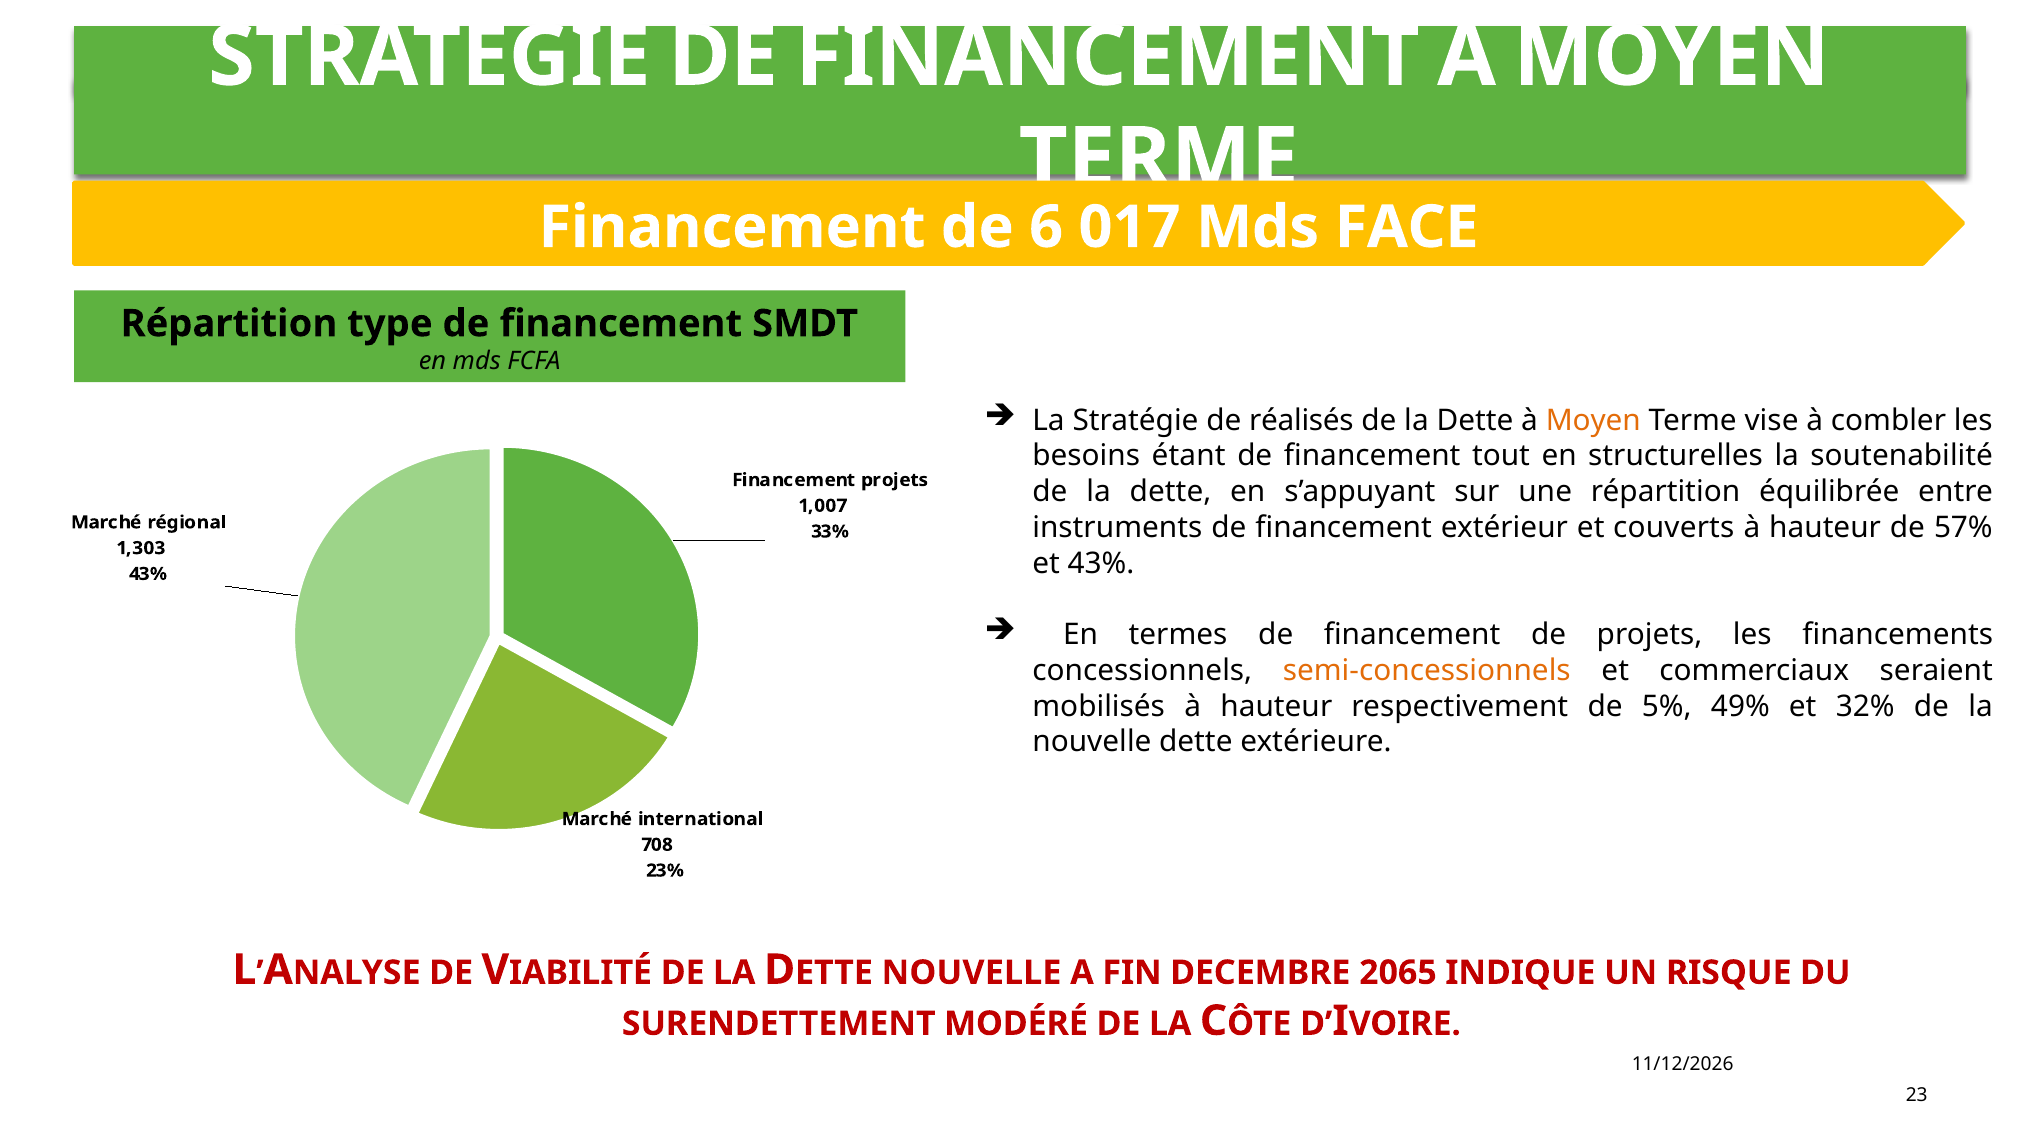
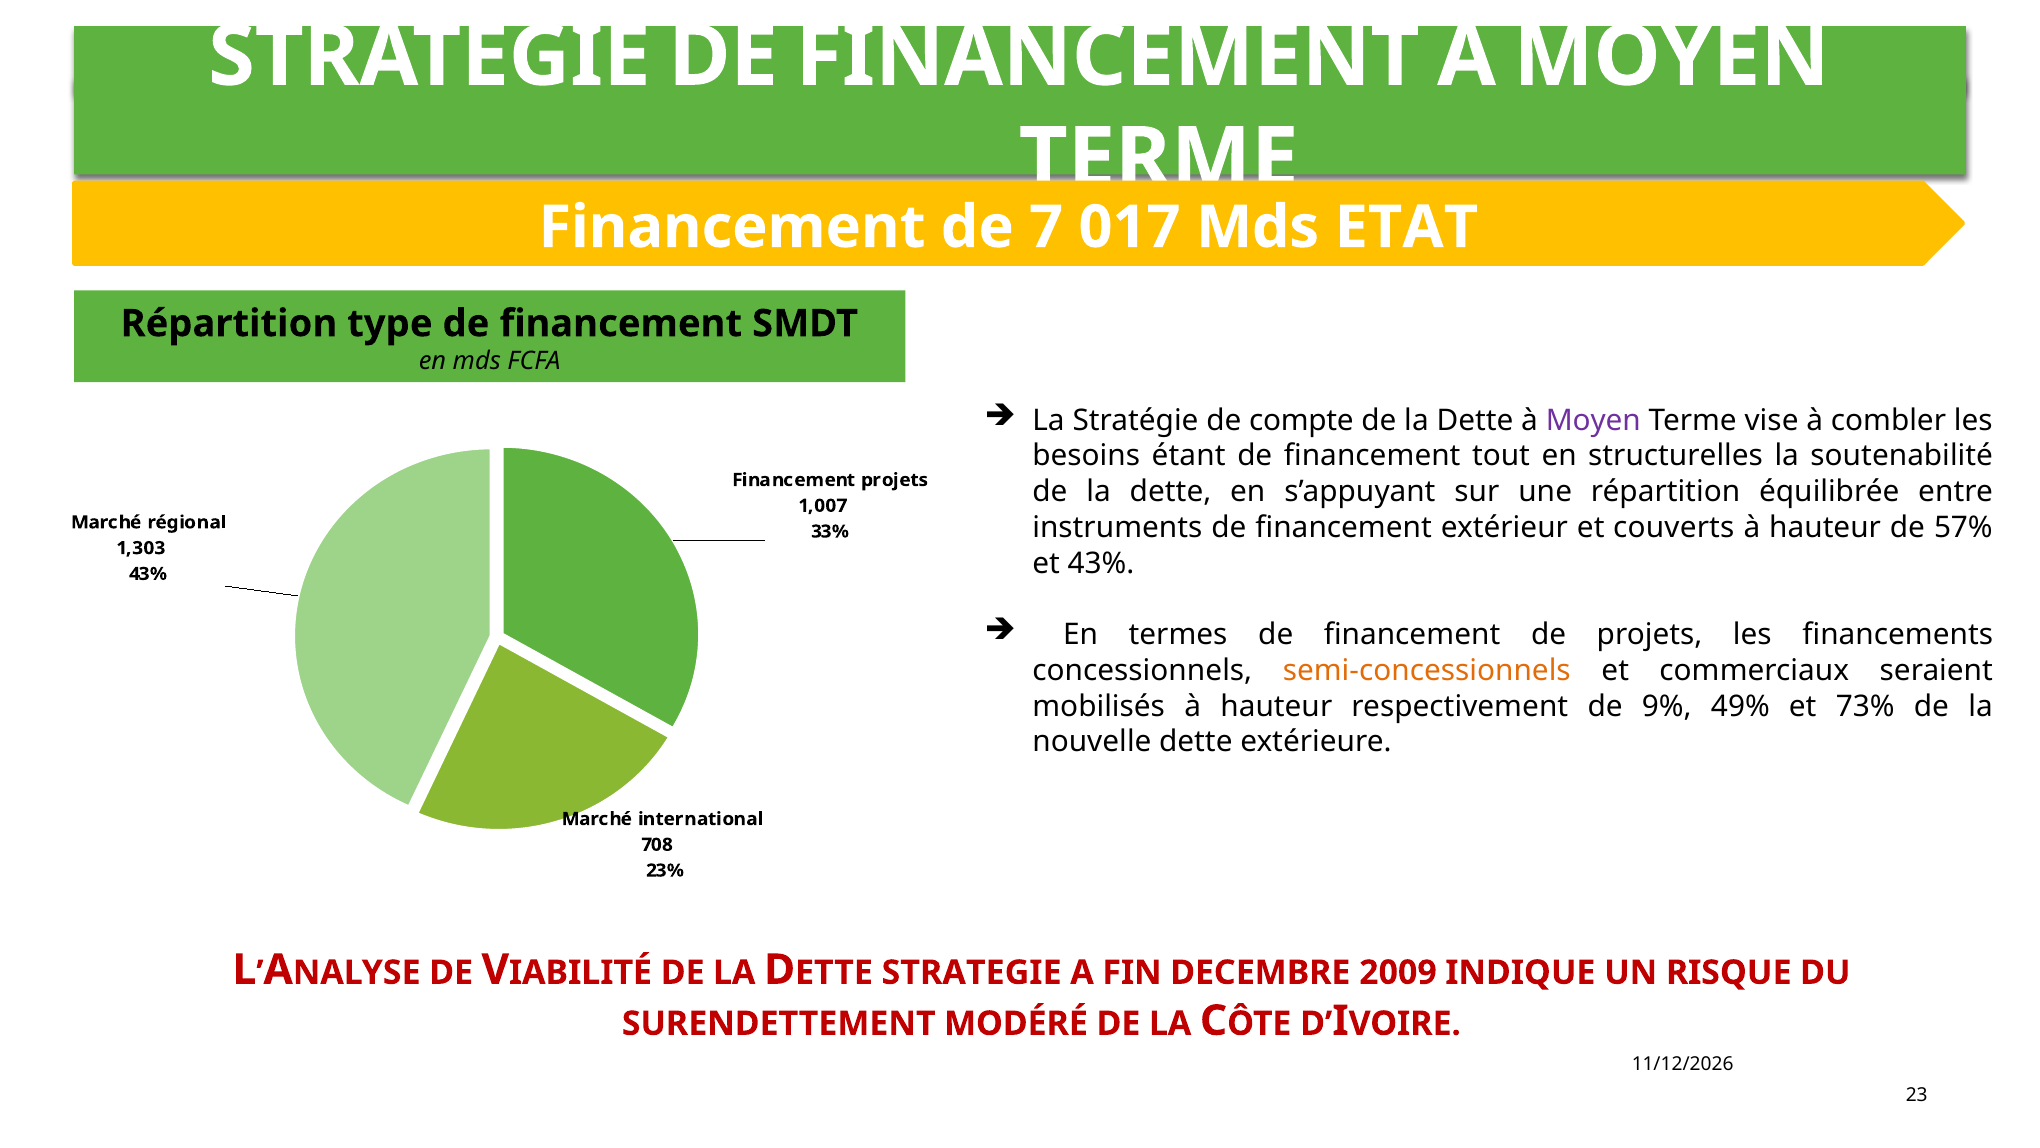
6: 6 -> 7
FACE: FACE -> ETAT
réalisés: réalisés -> compte
Moyen at (1593, 420) colour: orange -> purple
5%: 5% -> 9%
32%: 32% -> 73%
DETTE NOUVELLE: NOUVELLE -> STRATEGIE
2065: 2065 -> 2009
